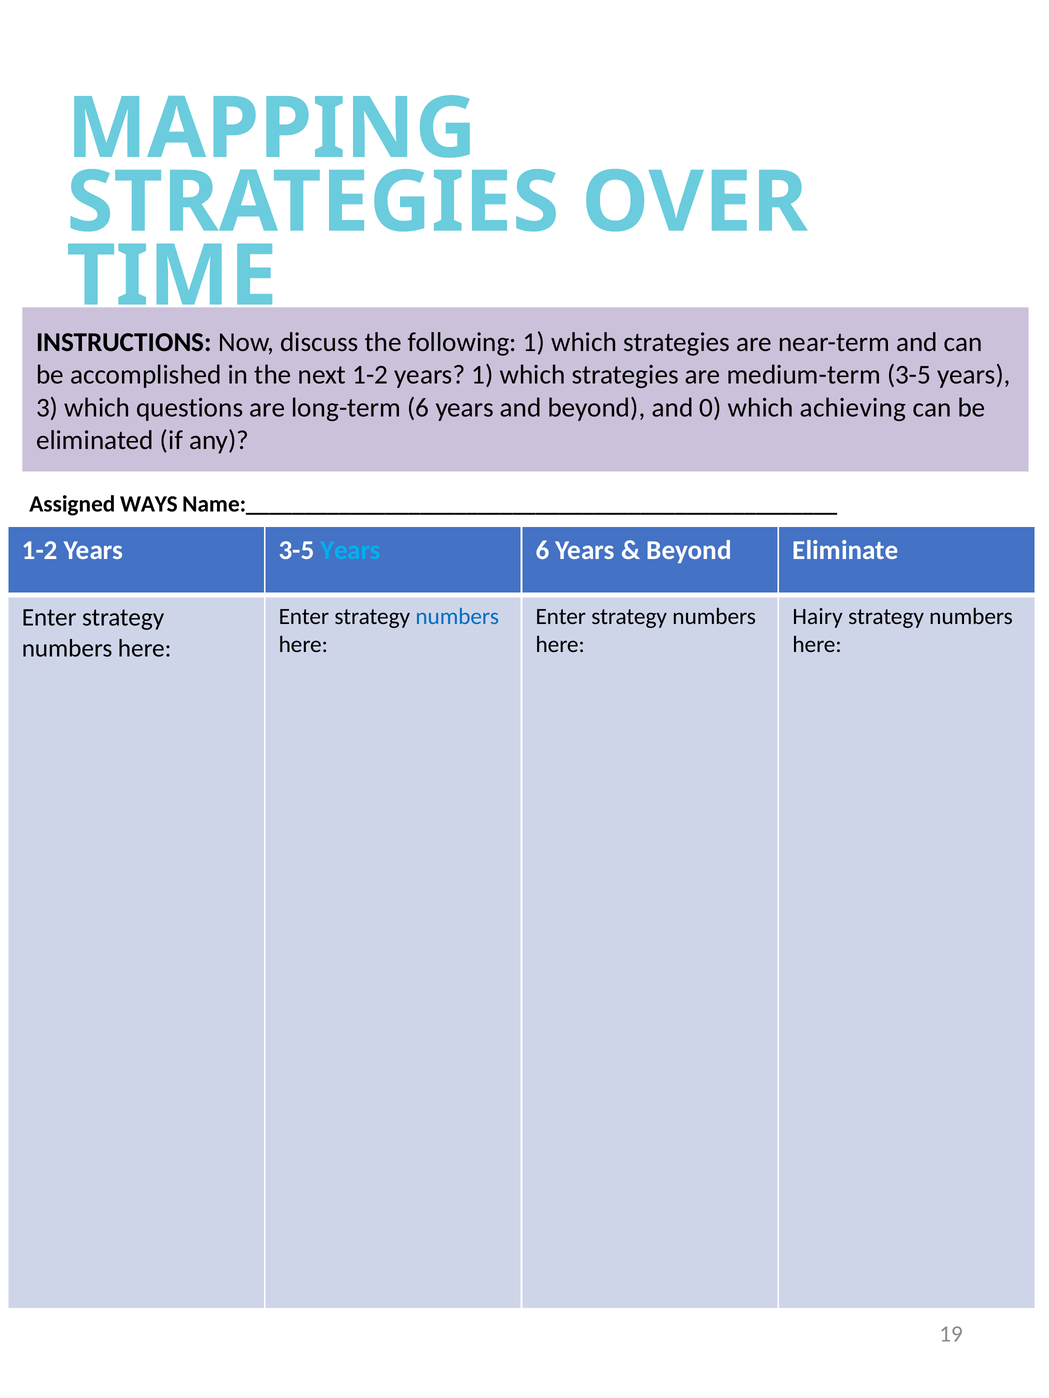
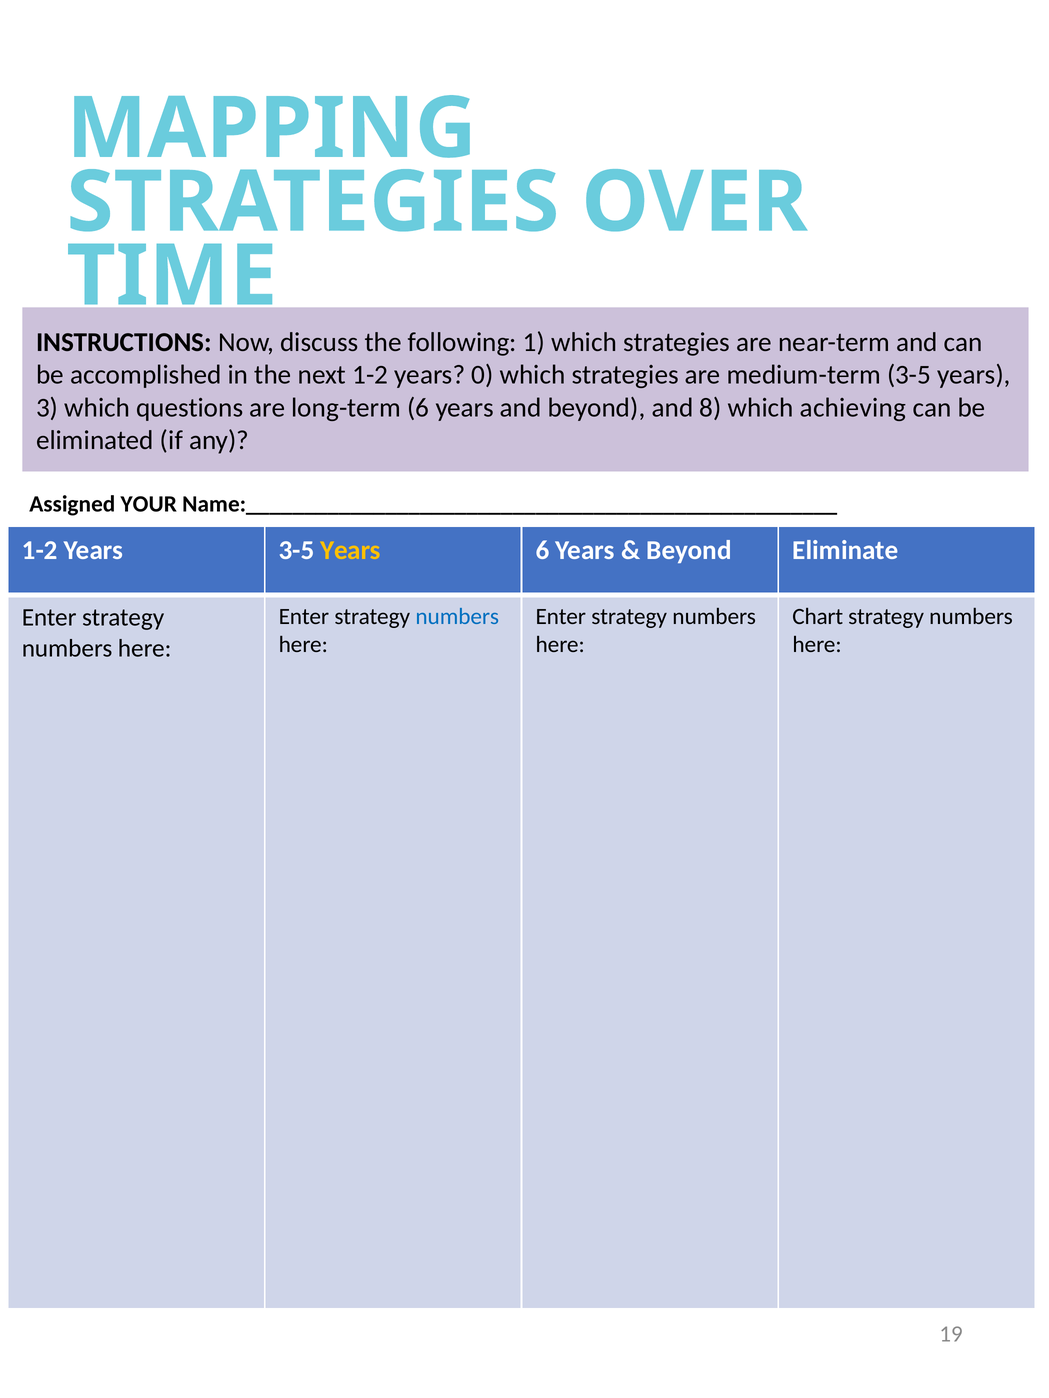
years 1: 1 -> 0
0: 0 -> 8
WAYS: WAYS -> YOUR
Years at (350, 550) colour: light blue -> yellow
Hairy: Hairy -> Chart
